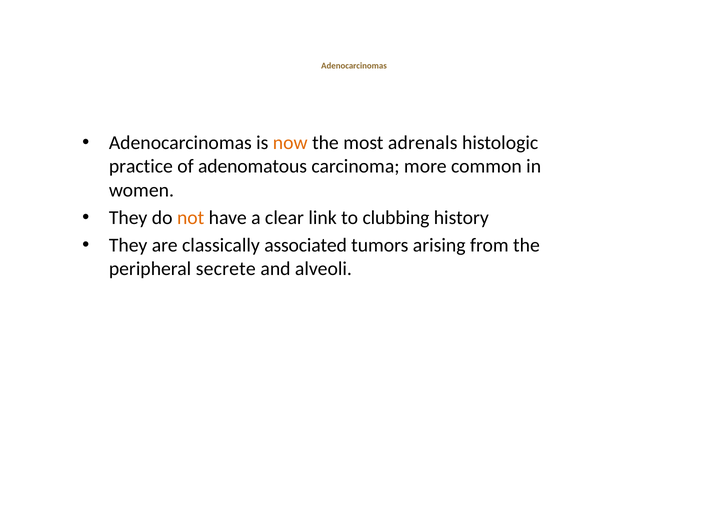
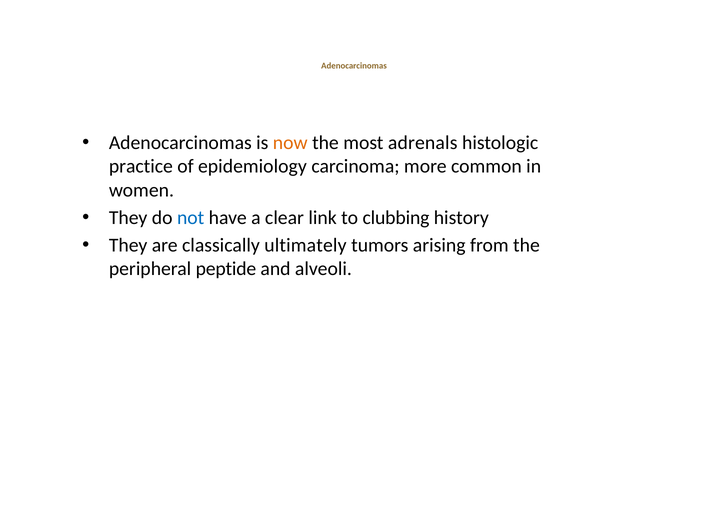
adenomatous: adenomatous -> epidemiology
not colour: orange -> blue
associated: associated -> ultimately
secrete: secrete -> peptide
